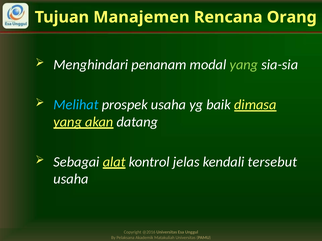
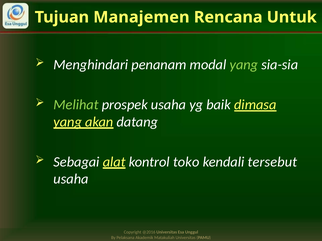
Orang: Orang -> Untuk
Melihat colour: light blue -> light green
jelas: jelas -> toko
